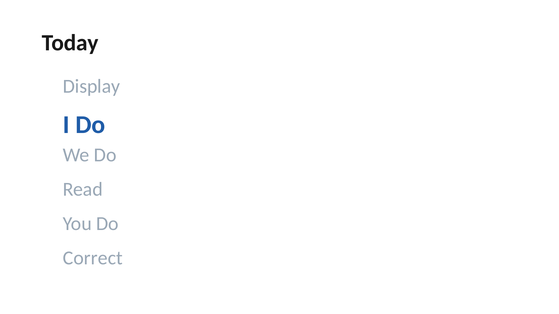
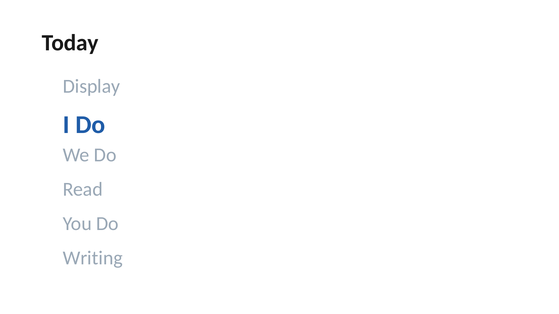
Correct: Correct -> Writing
